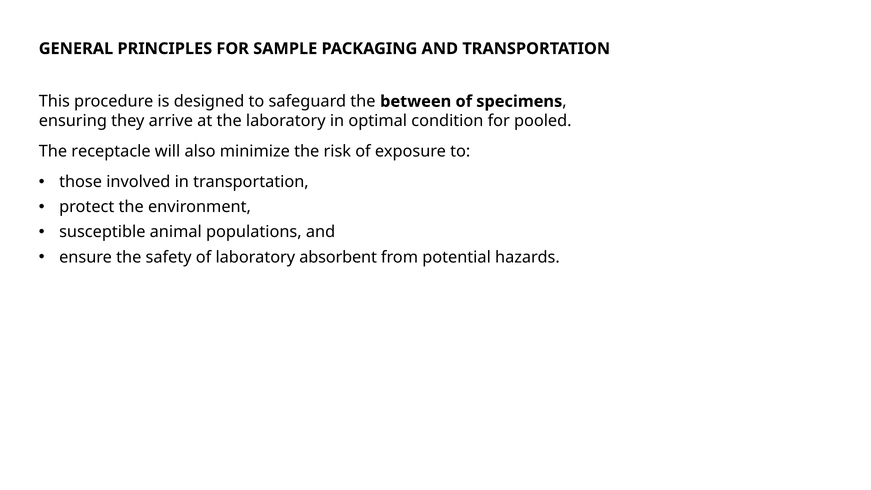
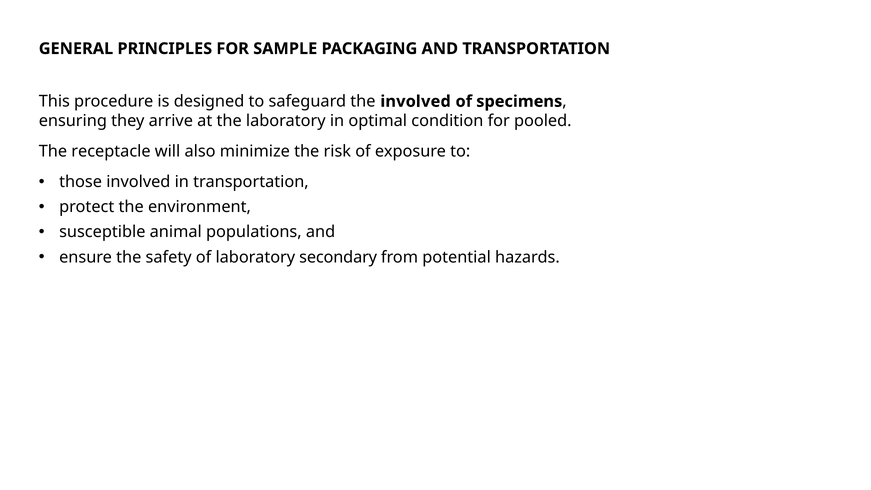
the between: between -> involved
absorbent: absorbent -> secondary
